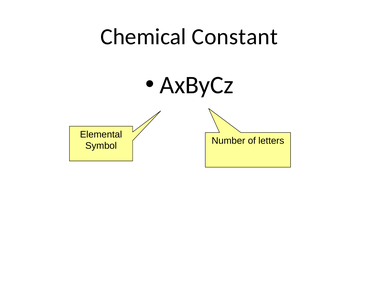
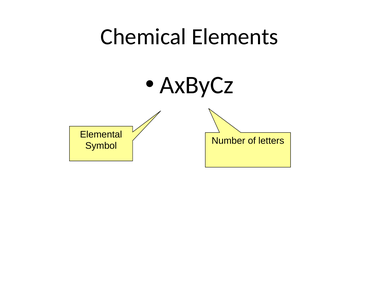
Constant: Constant -> Elements
